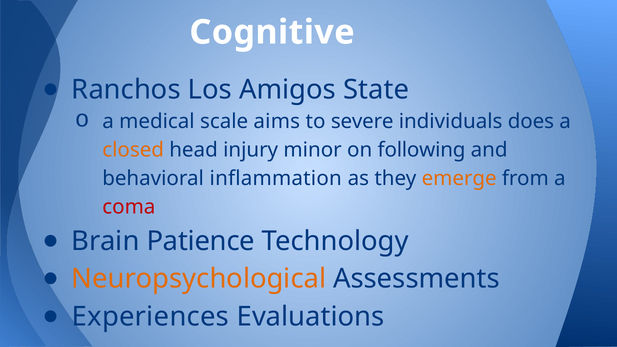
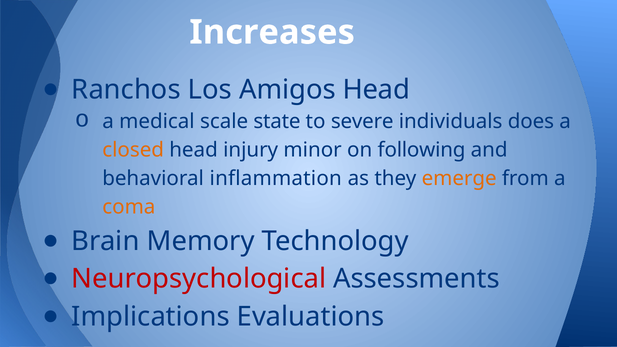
Cognitive: Cognitive -> Increases
Amigos State: State -> Head
aims: aims -> state
coma colour: red -> orange
Patience: Patience -> Memory
Neuropsychological colour: orange -> red
Experiences: Experiences -> Implications
